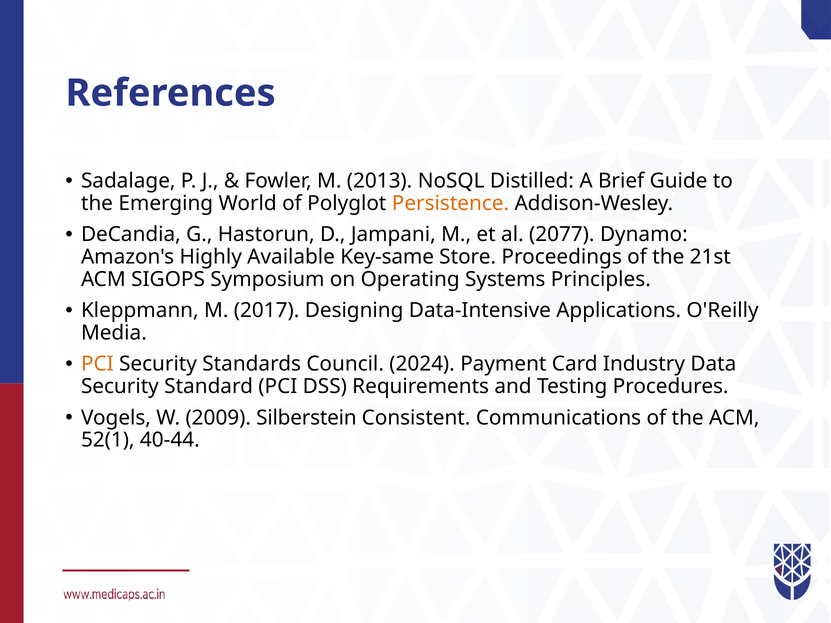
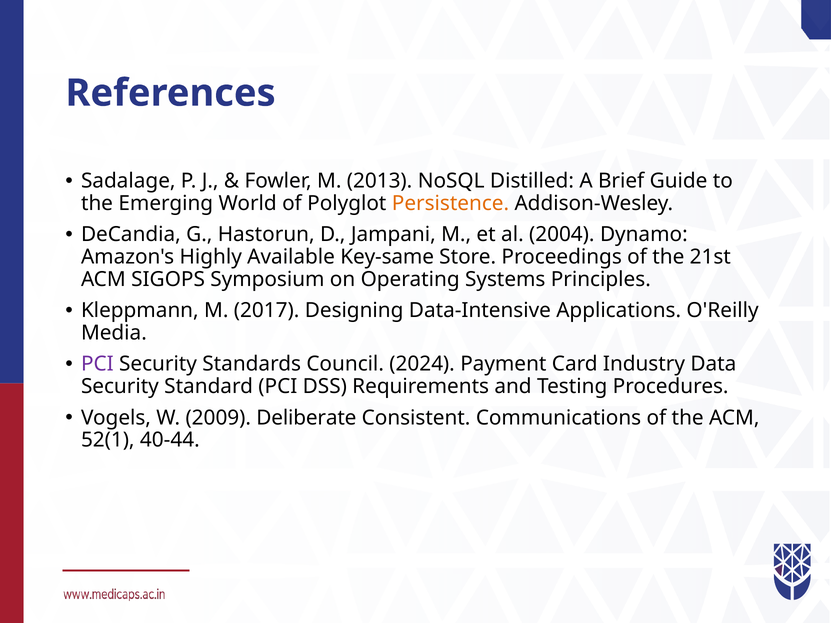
2077: 2077 -> 2004
PCI at (97, 364) colour: orange -> purple
Silberstein: Silberstein -> Deliberate
